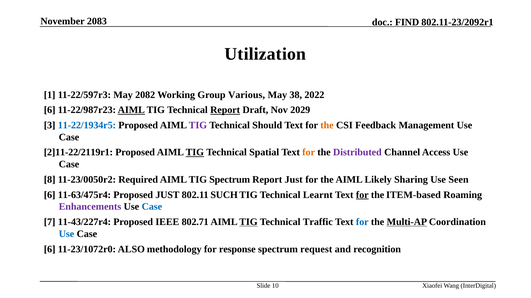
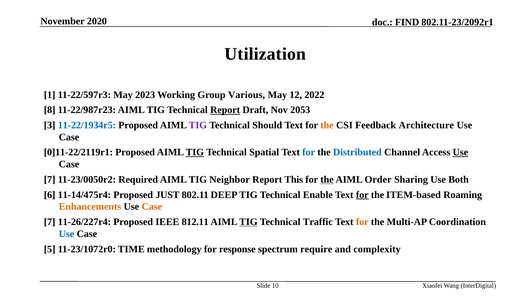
2083: 2083 -> 2020
2082: 2082 -> 2023
38: 38 -> 12
6 at (50, 110): 6 -> 8
AIML at (131, 110) underline: present -> none
2029: 2029 -> 2053
Management: Management -> Architecture
2]11-22/2119r1: 2]11-22/2119r1 -> 0]11-22/2119r1
for at (309, 153) colour: orange -> blue
Distributed colour: purple -> blue
Use at (460, 153) underline: none -> present
8 at (50, 180): 8 -> 7
TIG Spectrum: Spectrum -> Neighbor
Report Just: Just -> This
the at (327, 180) underline: none -> present
Likely: Likely -> Order
Seen: Seen -> Both
11-63/475r4: 11-63/475r4 -> 11-14/475r4
SUCH: SUCH -> DEEP
Learnt: Learnt -> Enable
Enhancements colour: purple -> orange
Case at (152, 207) colour: blue -> orange
11-43/227r4: 11-43/227r4 -> 11-26/227r4
802.71: 802.71 -> 812.11
for at (362, 222) colour: blue -> orange
Multi-AP underline: present -> none
6 at (50, 250): 6 -> 5
ALSO: ALSO -> TIME
request: request -> require
recognition: recognition -> complexity
